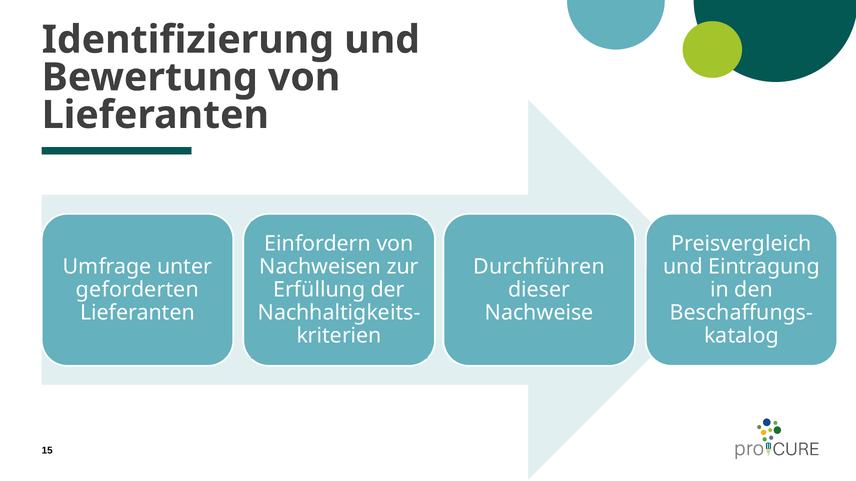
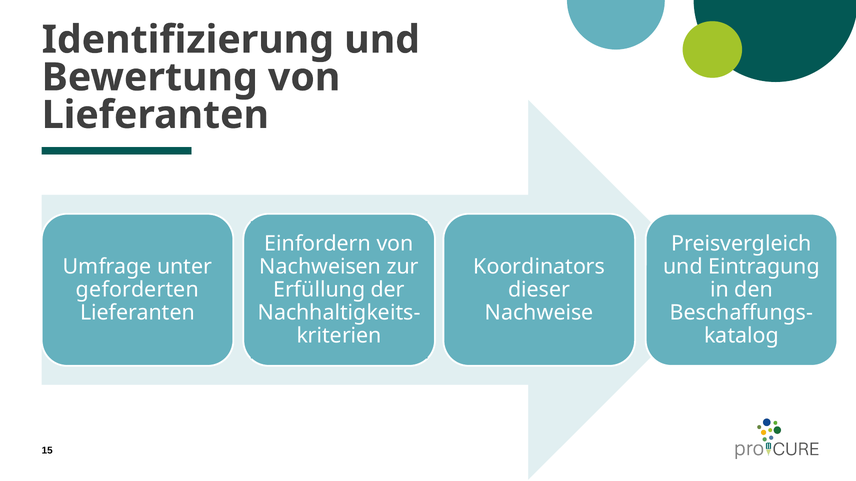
Durchführen: Durchführen -> Koordinators
